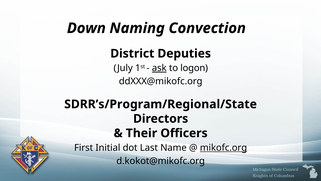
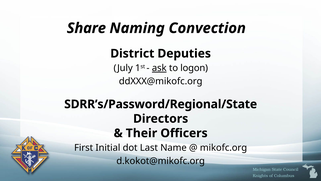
Down: Down -> Share
SDRR’s/Program/Regional/State: SDRR’s/Program/Regional/State -> SDRR’s/Password/Regional/State
mikofc.org underline: present -> none
